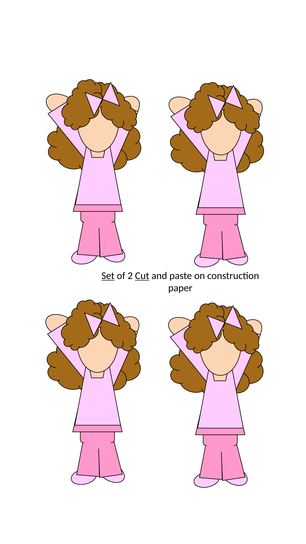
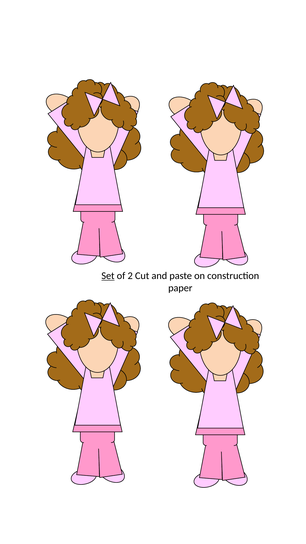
Cut underline: present -> none
